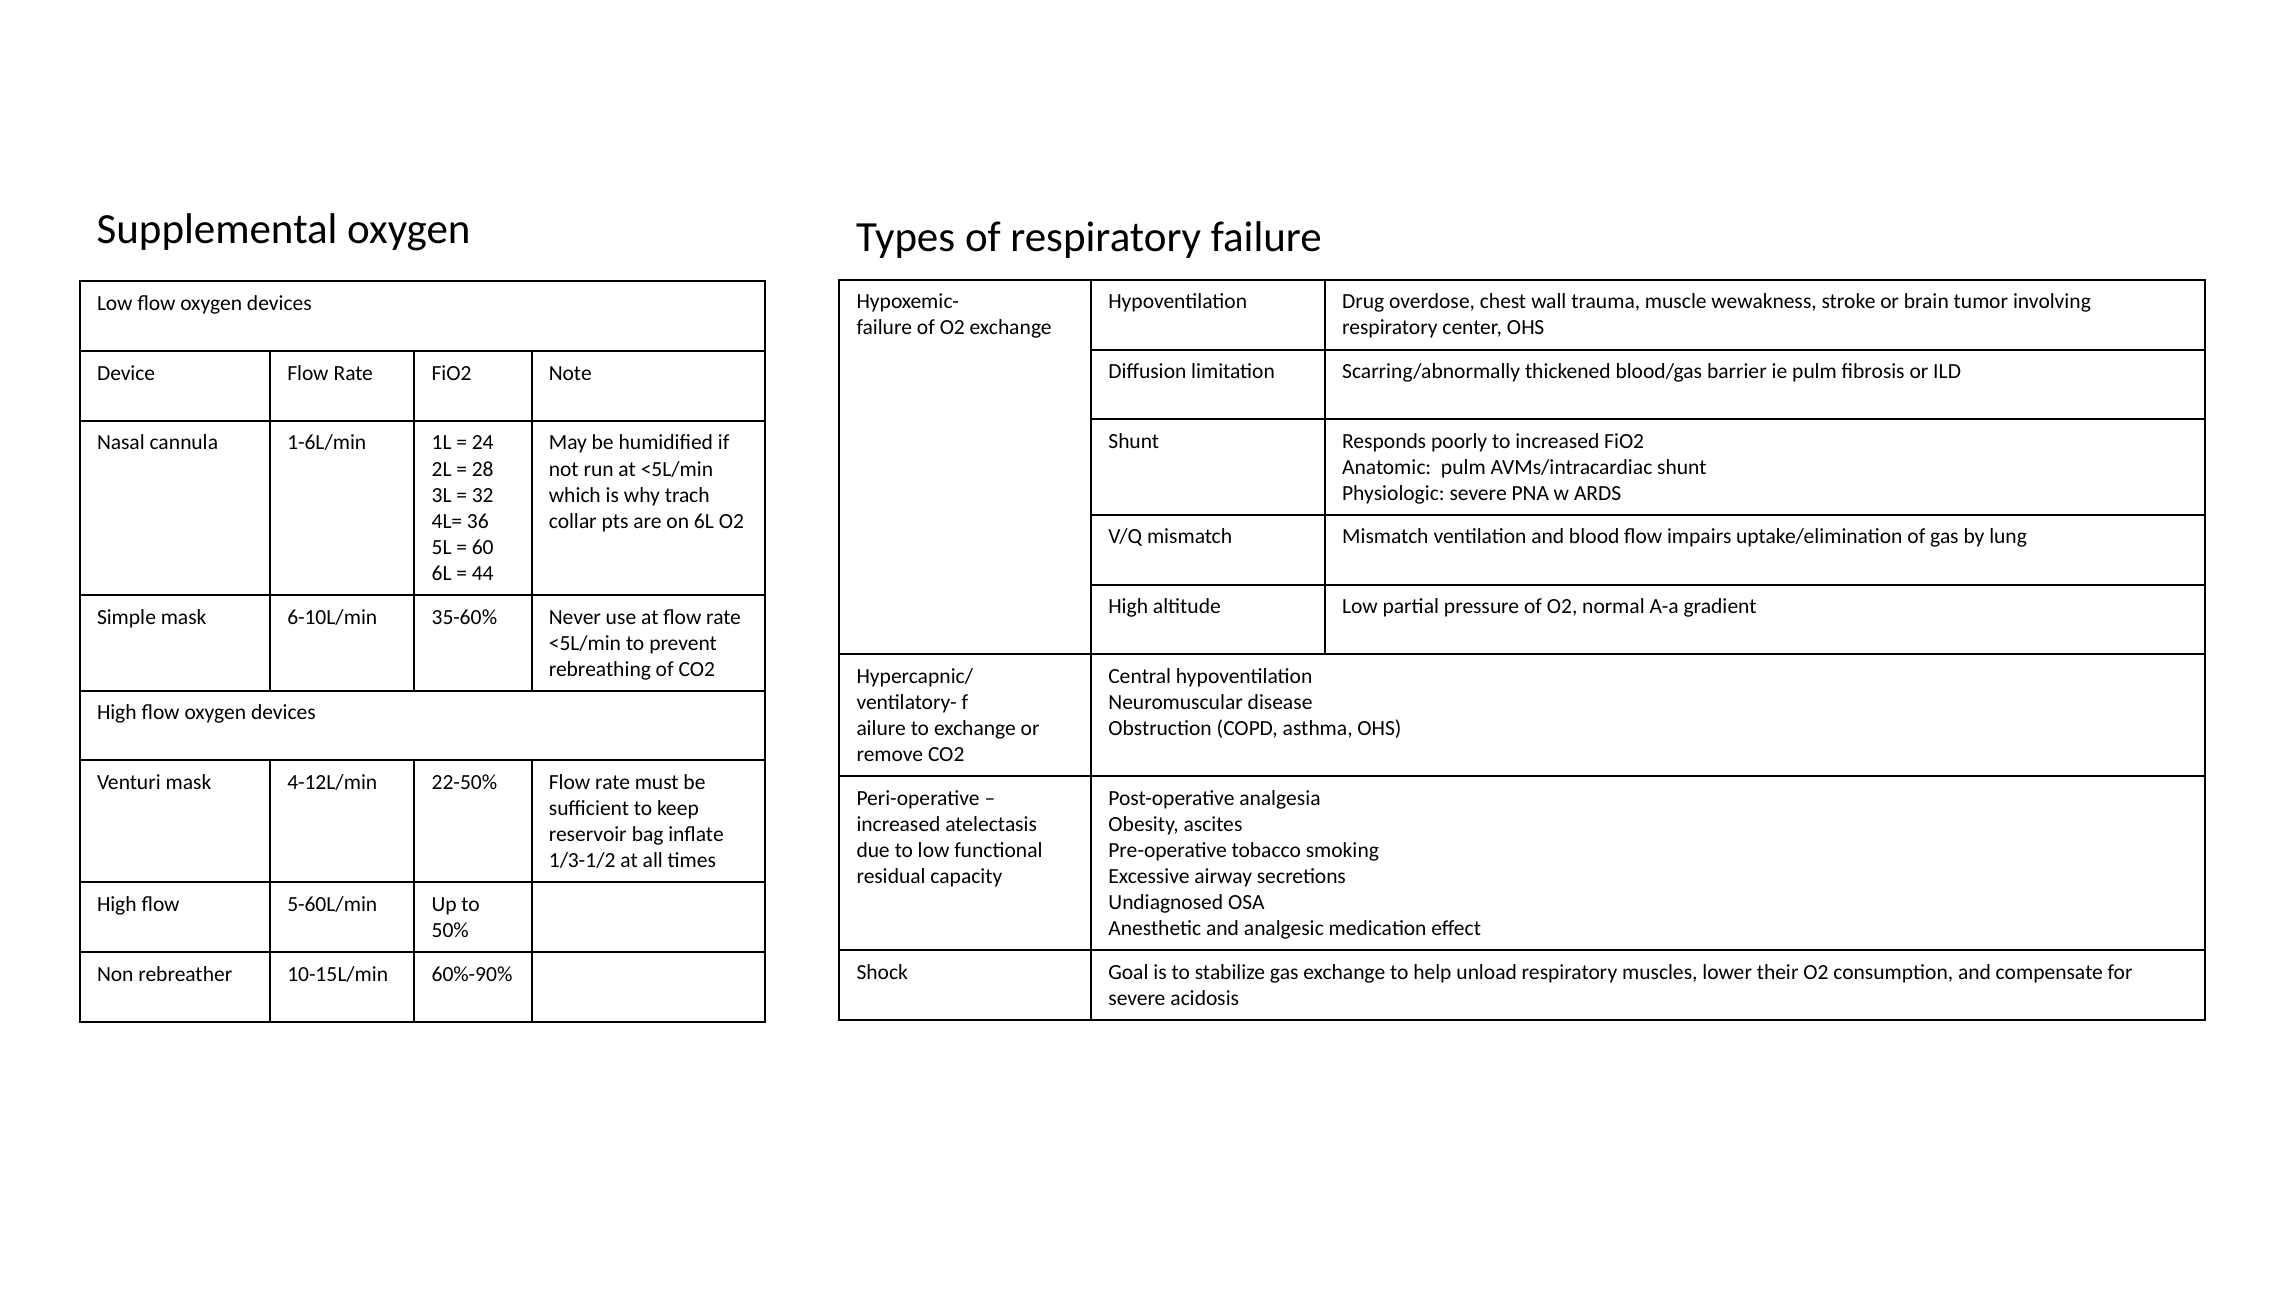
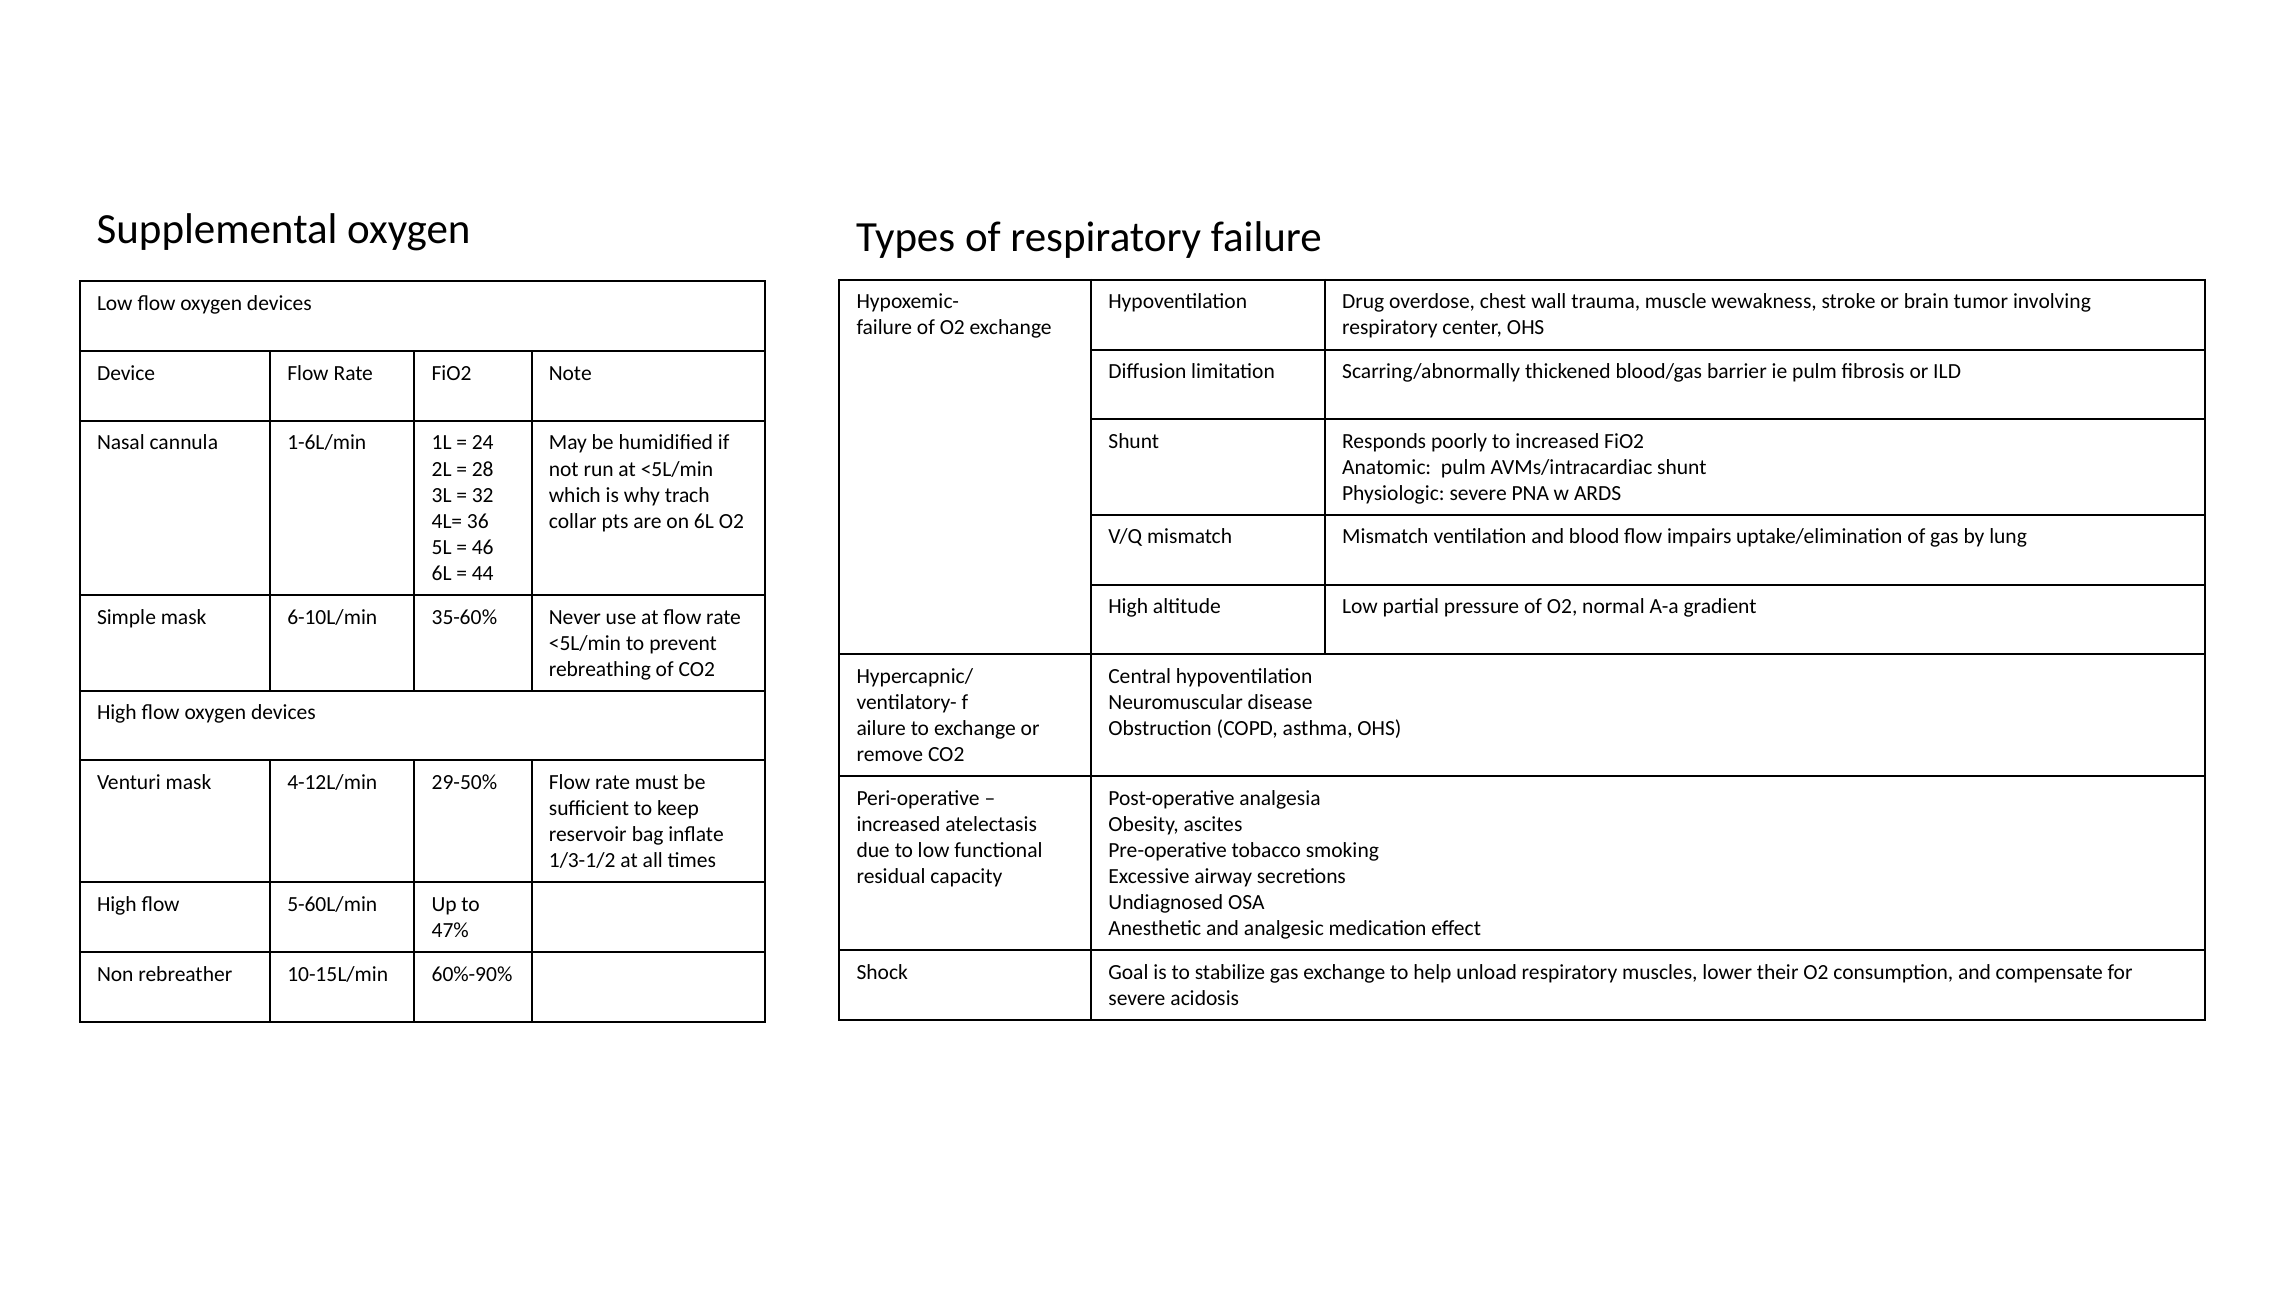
60: 60 -> 46
22-50%: 22-50% -> 29-50%
50%: 50% -> 47%
